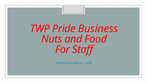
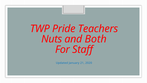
Business: Business -> Teachers
Food: Food -> Both
